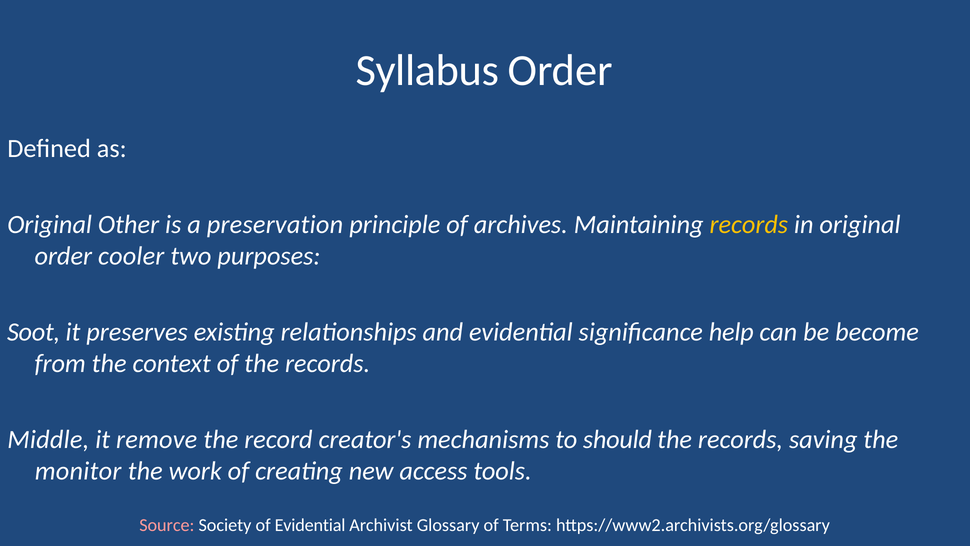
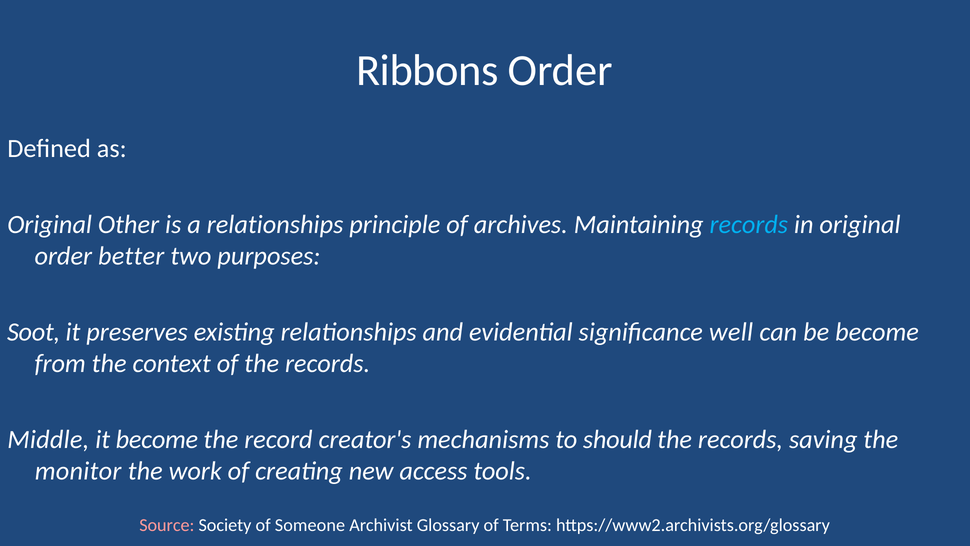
Syllabus: Syllabus -> Ribbons
a preservation: preservation -> relationships
records at (749, 225) colour: yellow -> light blue
cooler: cooler -> better
help: help -> well
it remove: remove -> become
of Evidential: Evidential -> Someone
